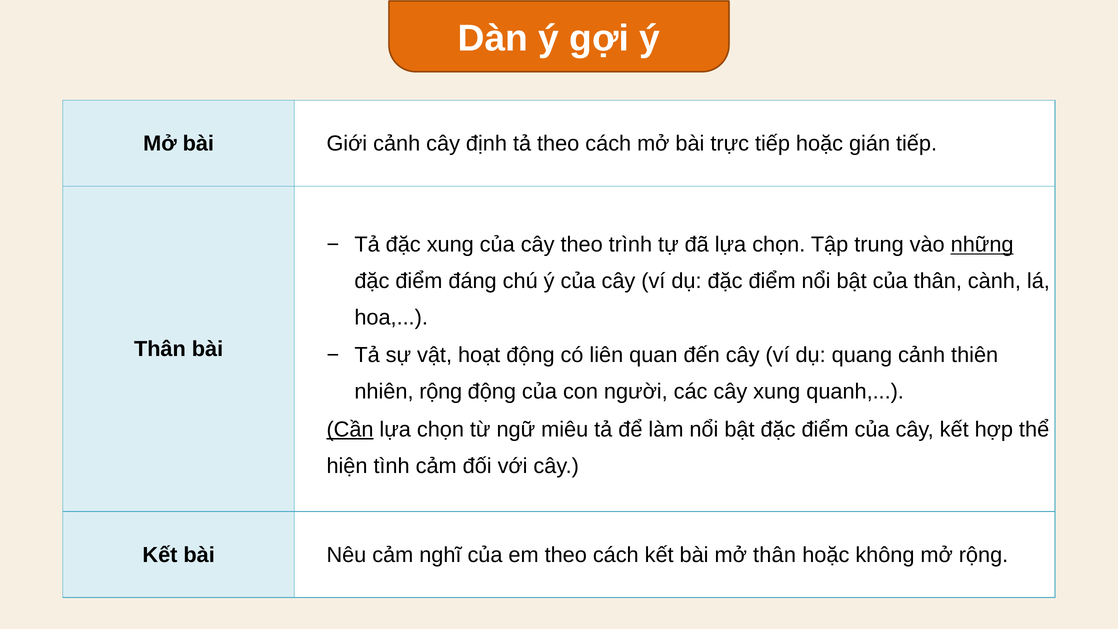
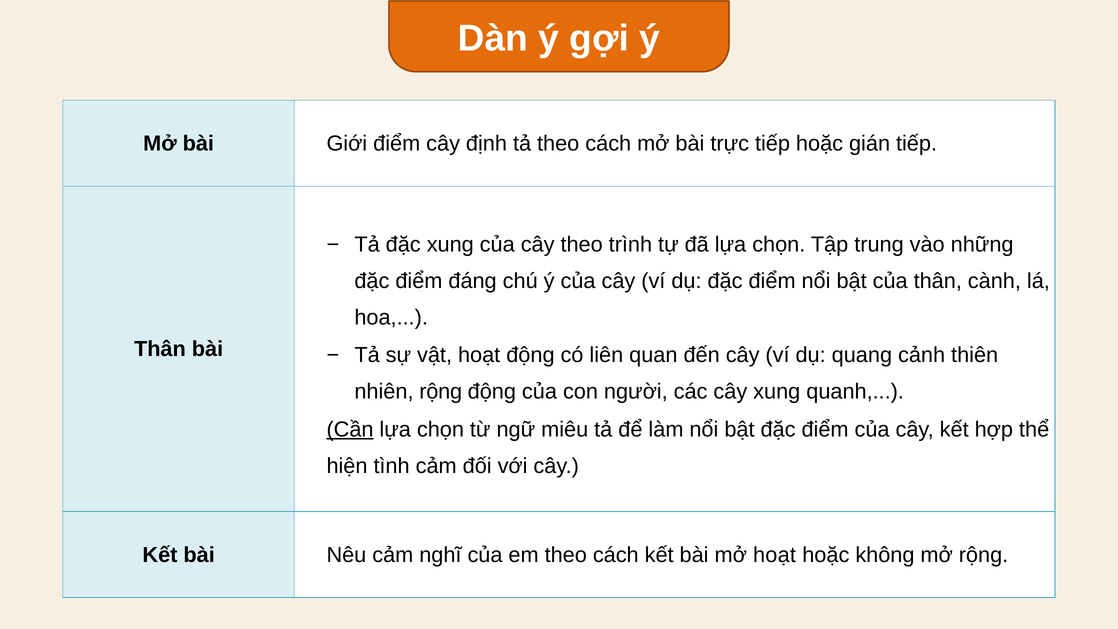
Giới cảnh: cảnh -> điểm
những underline: present -> none
mở thân: thân -> hoạt
